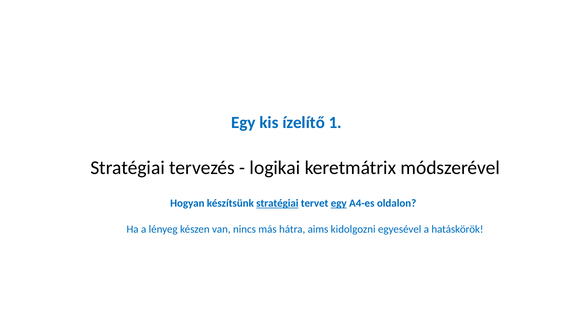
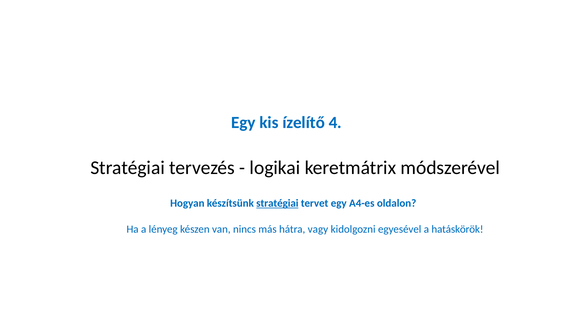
1: 1 -> 4
egy at (339, 203) underline: present -> none
aims: aims -> vagy
